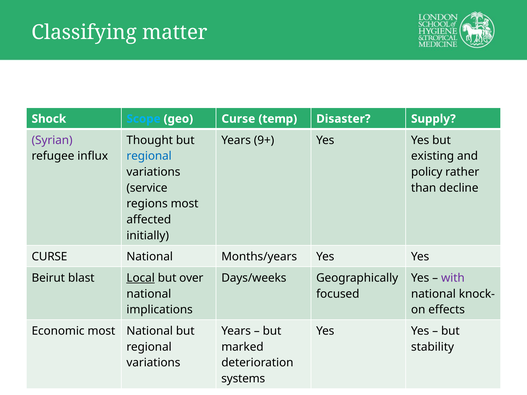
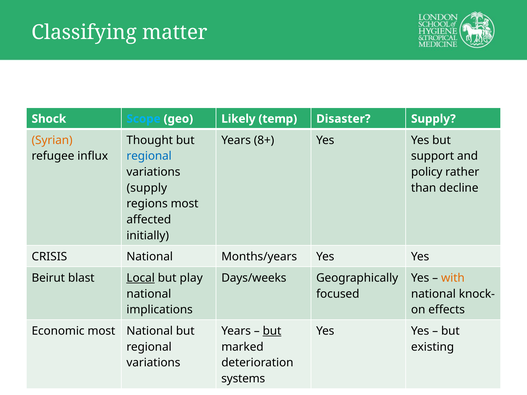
geo Curse: Curse -> Likely
Syrian colour: purple -> orange
9+: 9+ -> 8+
existing: existing -> support
service at (147, 188): service -> supply
CURSE at (49, 257): CURSE -> CRISIS
over: over -> play
with colour: purple -> orange
but at (272, 331) underline: none -> present
stability: stability -> existing
